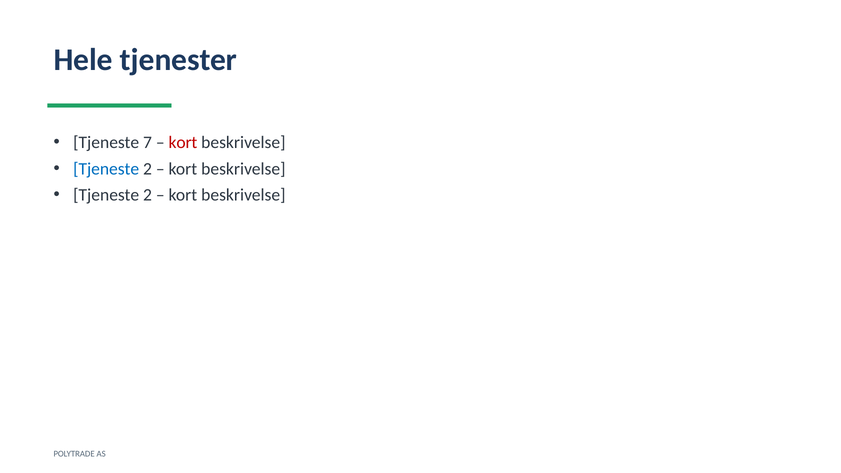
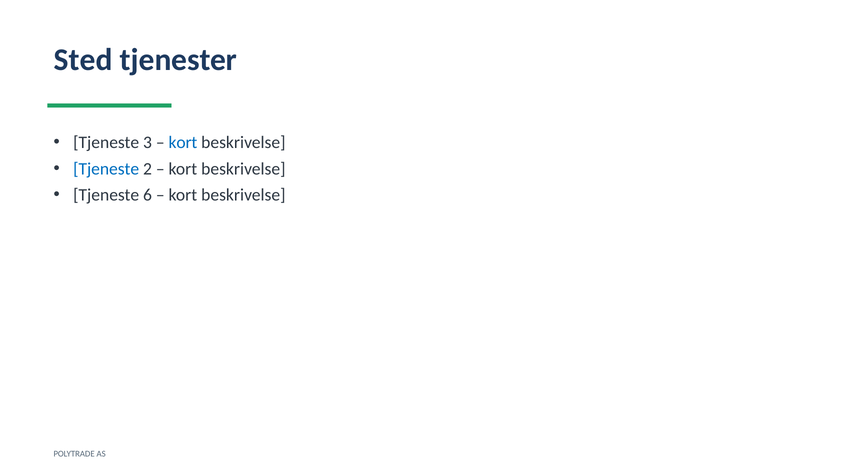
Hele: Hele -> Sted
7: 7 -> 3
kort at (183, 142) colour: red -> blue
2 at (147, 195): 2 -> 6
